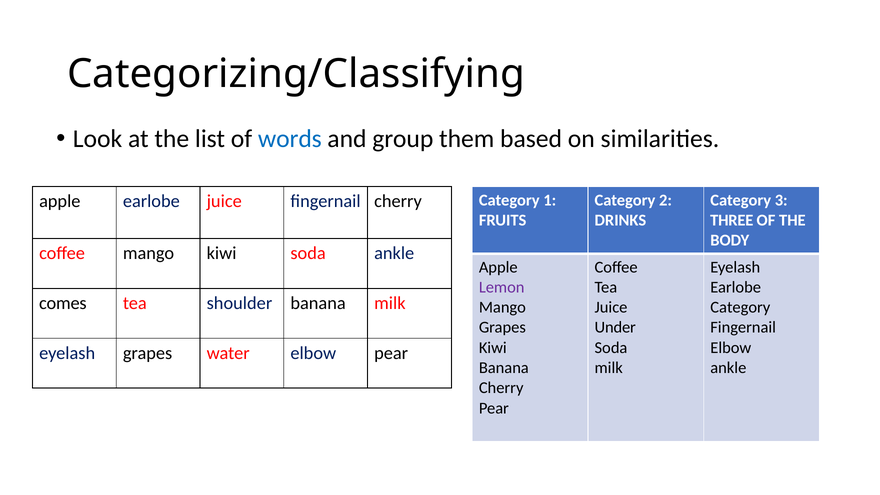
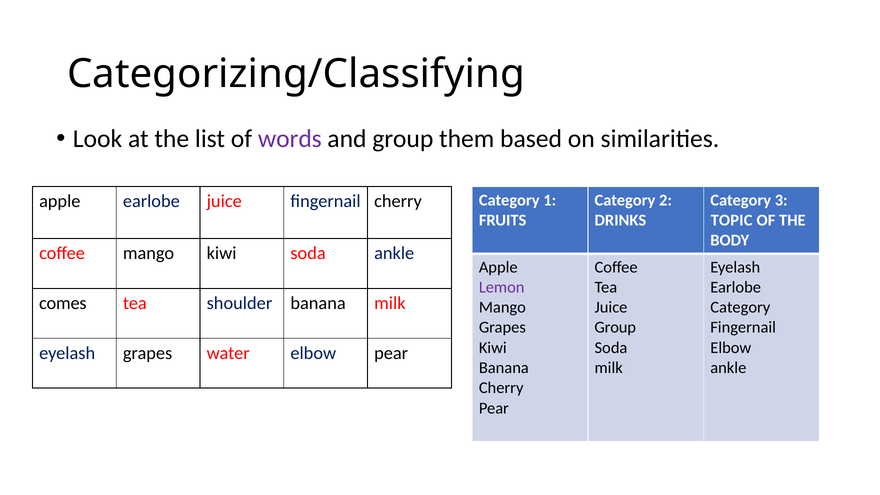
words colour: blue -> purple
THREE: THREE -> TOPIC
Under at (615, 328): Under -> Group
